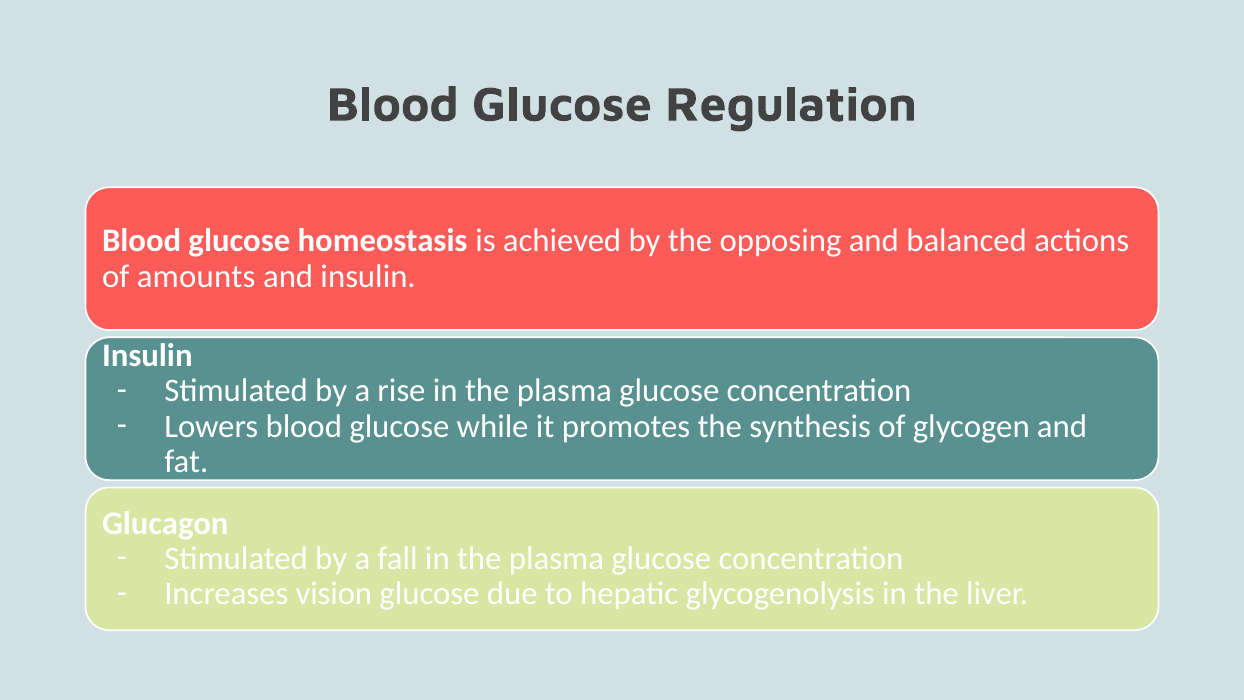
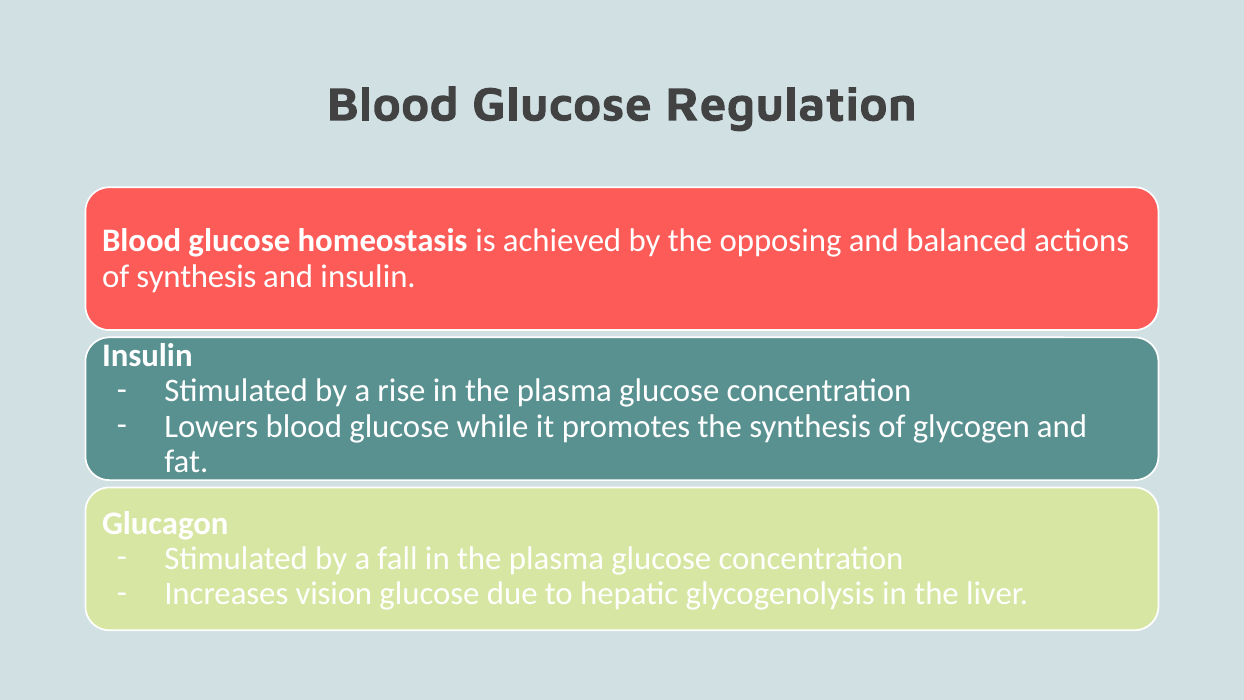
of amounts: amounts -> synthesis
